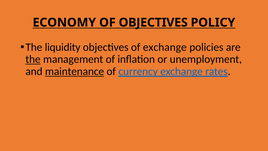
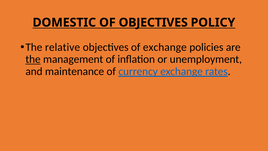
ECONOMY: ECONOMY -> DOMESTIC
liquidity: liquidity -> relative
maintenance underline: present -> none
